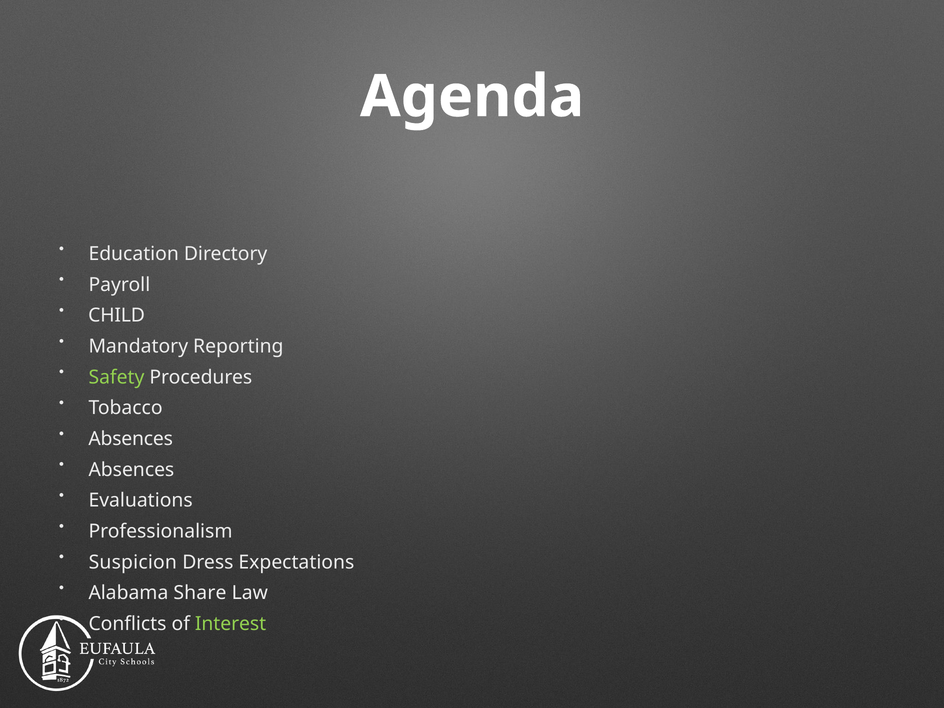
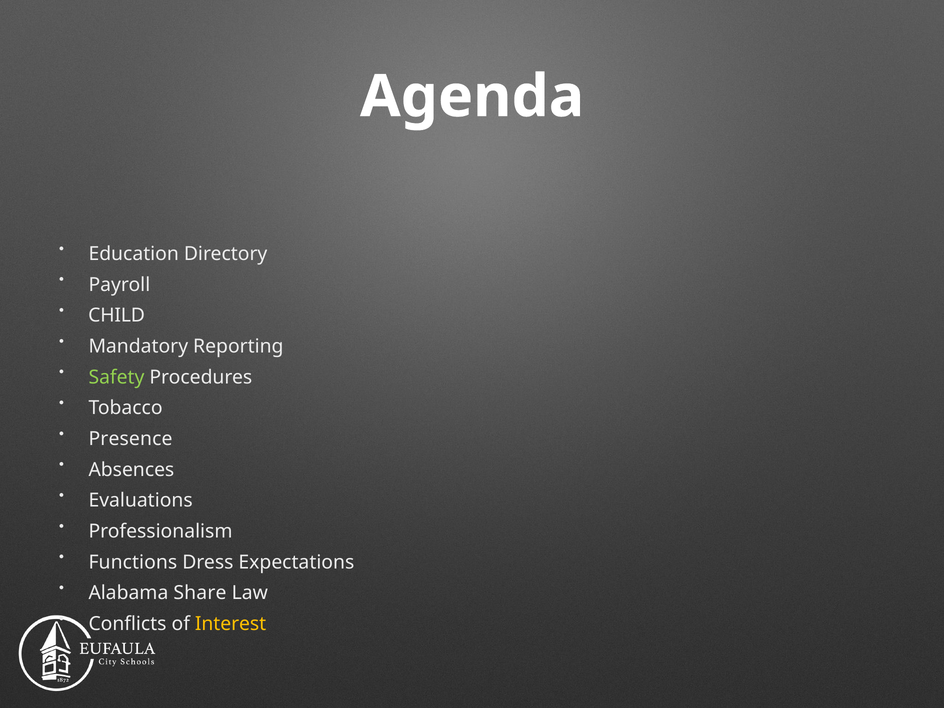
Absences at (131, 439): Absences -> Presence
Suspicion: Suspicion -> Functions
Interest colour: light green -> yellow
